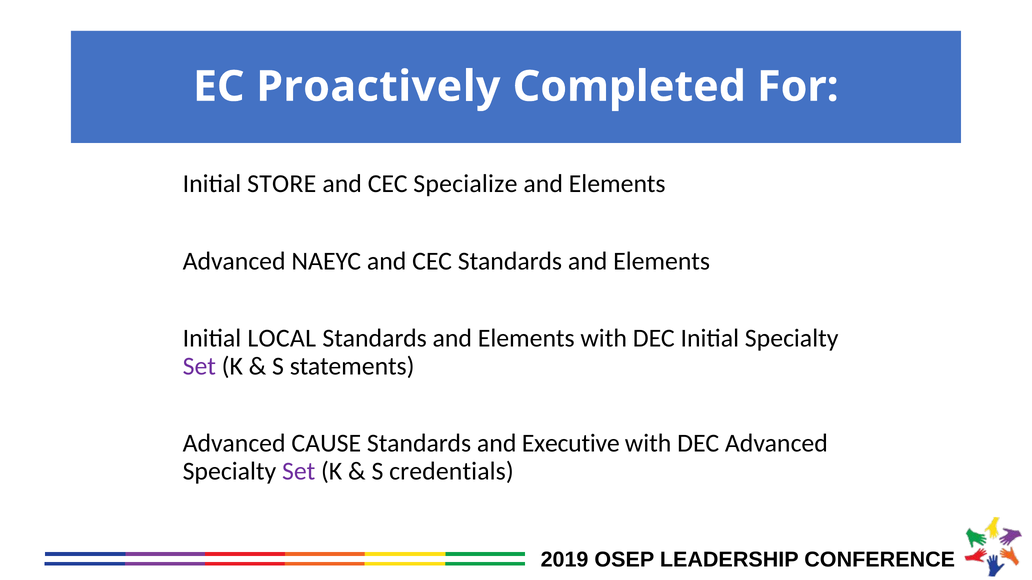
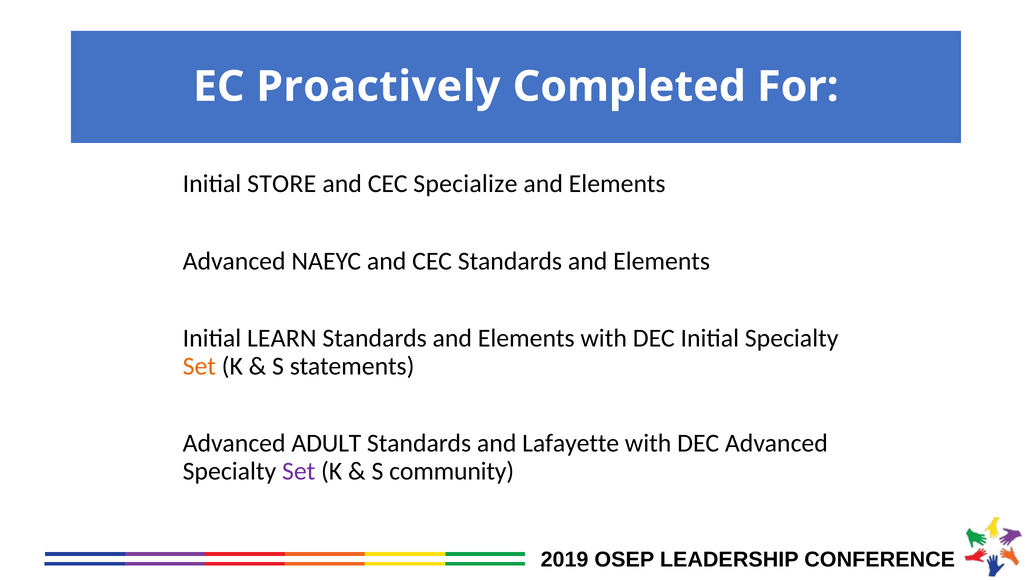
LOCAL: LOCAL -> LEARN
Set at (199, 366) colour: purple -> orange
CAUSE: CAUSE -> ADULT
Executive: Executive -> Lafayette
credentials: credentials -> community
